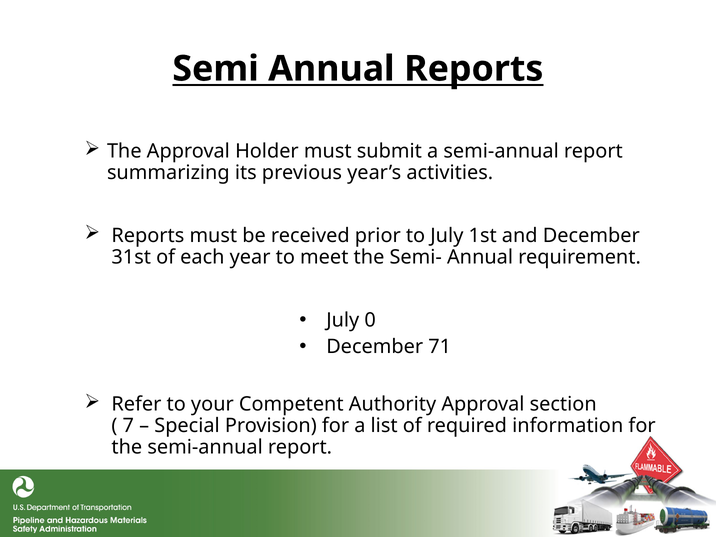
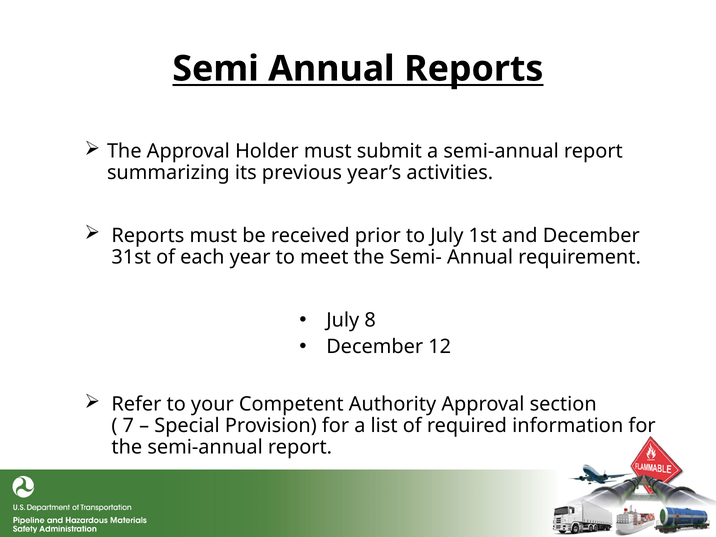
0: 0 -> 8
71: 71 -> 12
